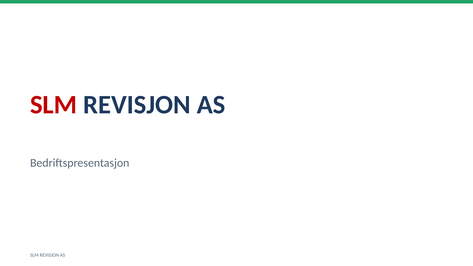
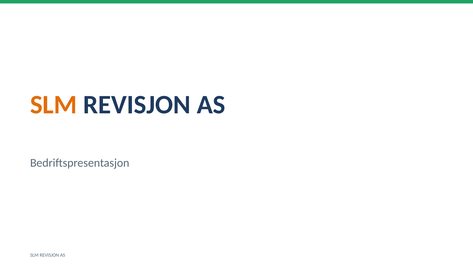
SLM at (54, 105) colour: red -> orange
